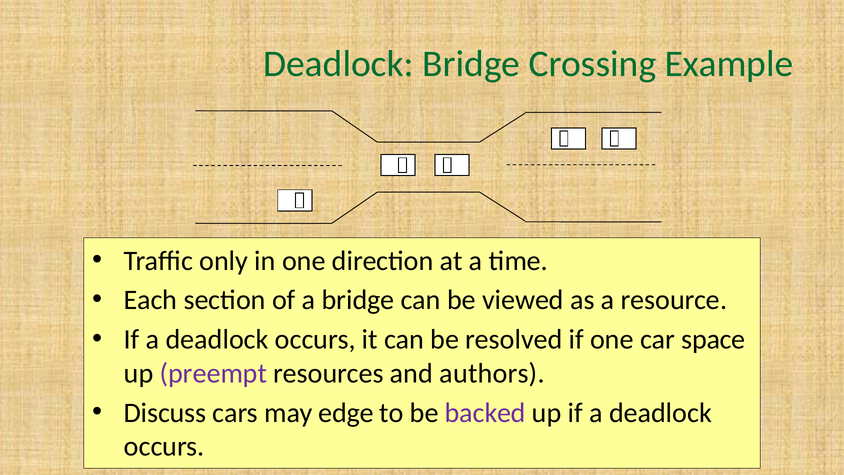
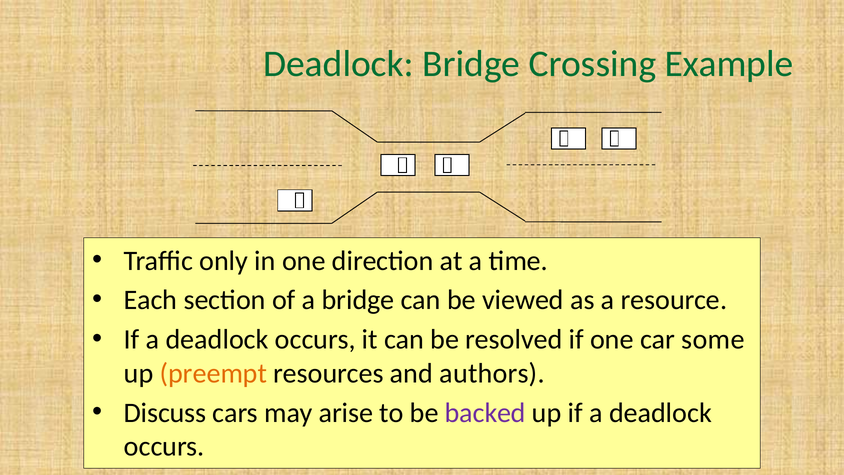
space: space -> some
preempt colour: purple -> orange
edge: edge -> arise
